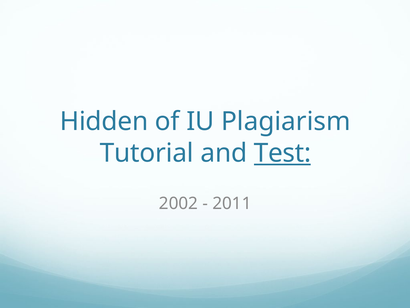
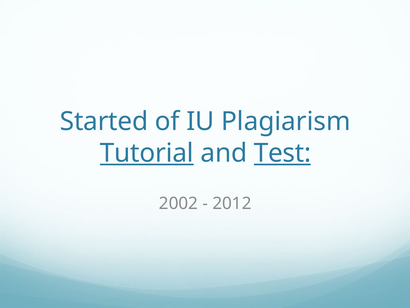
Hidden: Hidden -> Started
Tutorial underline: none -> present
2011: 2011 -> 2012
